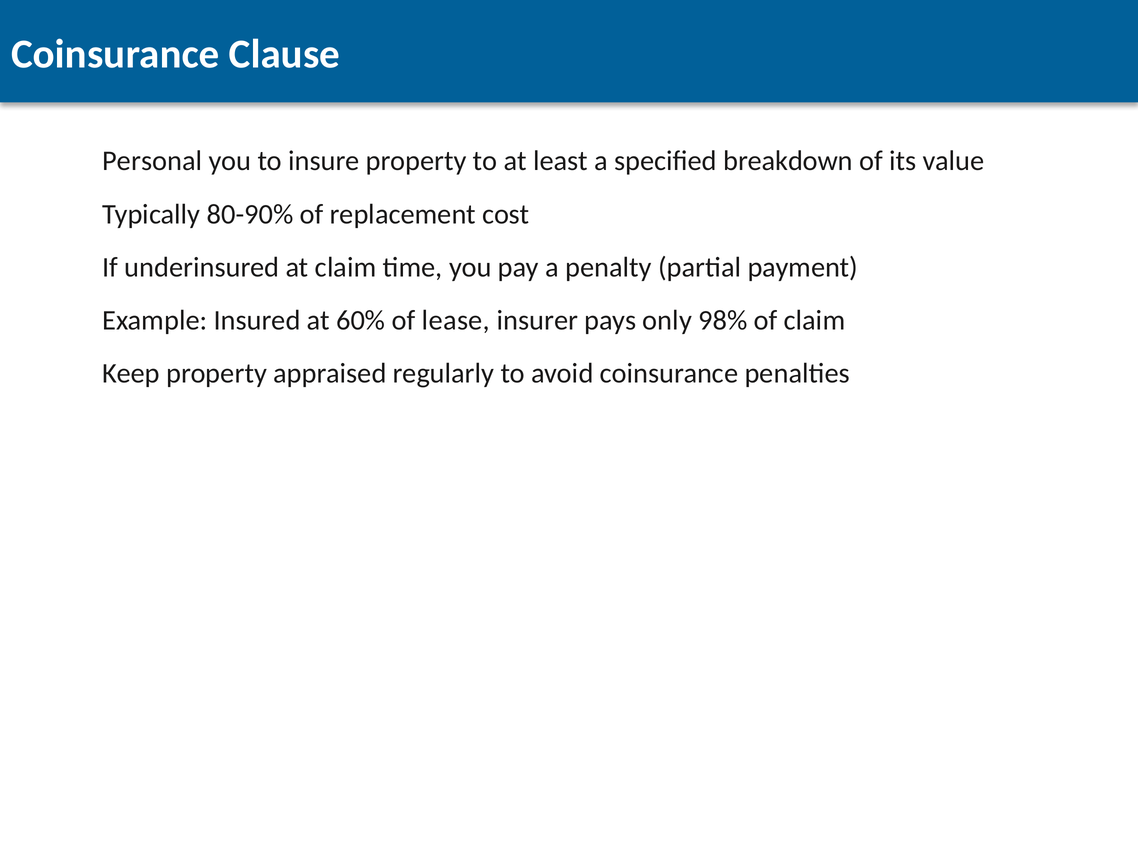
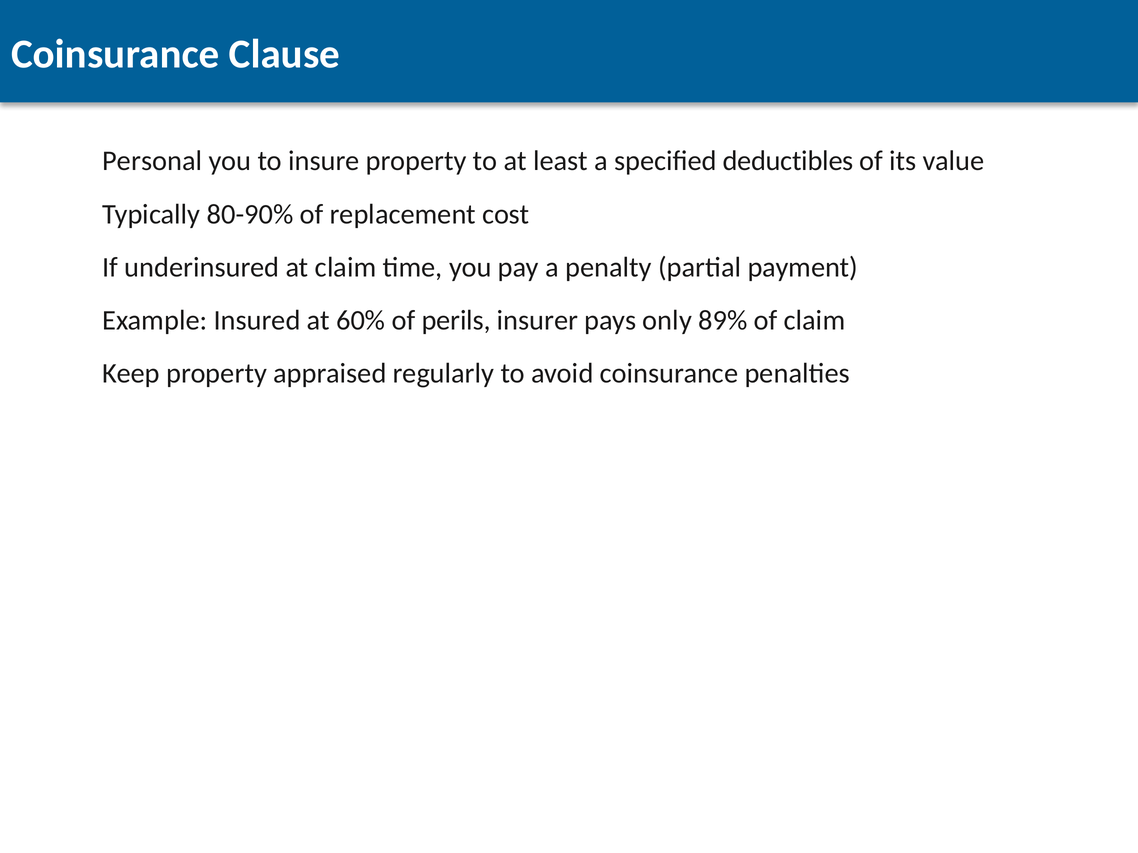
breakdown: breakdown -> deductibles
lease: lease -> perils
98%: 98% -> 89%
